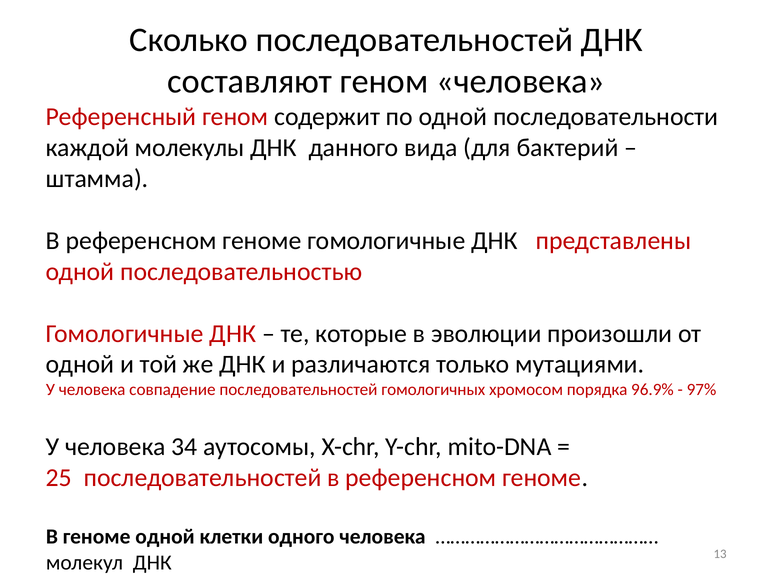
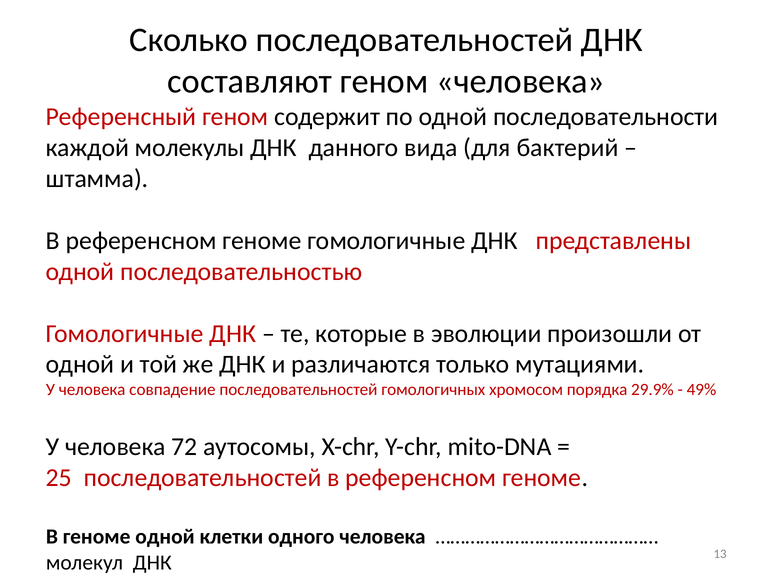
96.9%: 96.9% -> 29.9%
97%: 97% -> 49%
34: 34 -> 72
